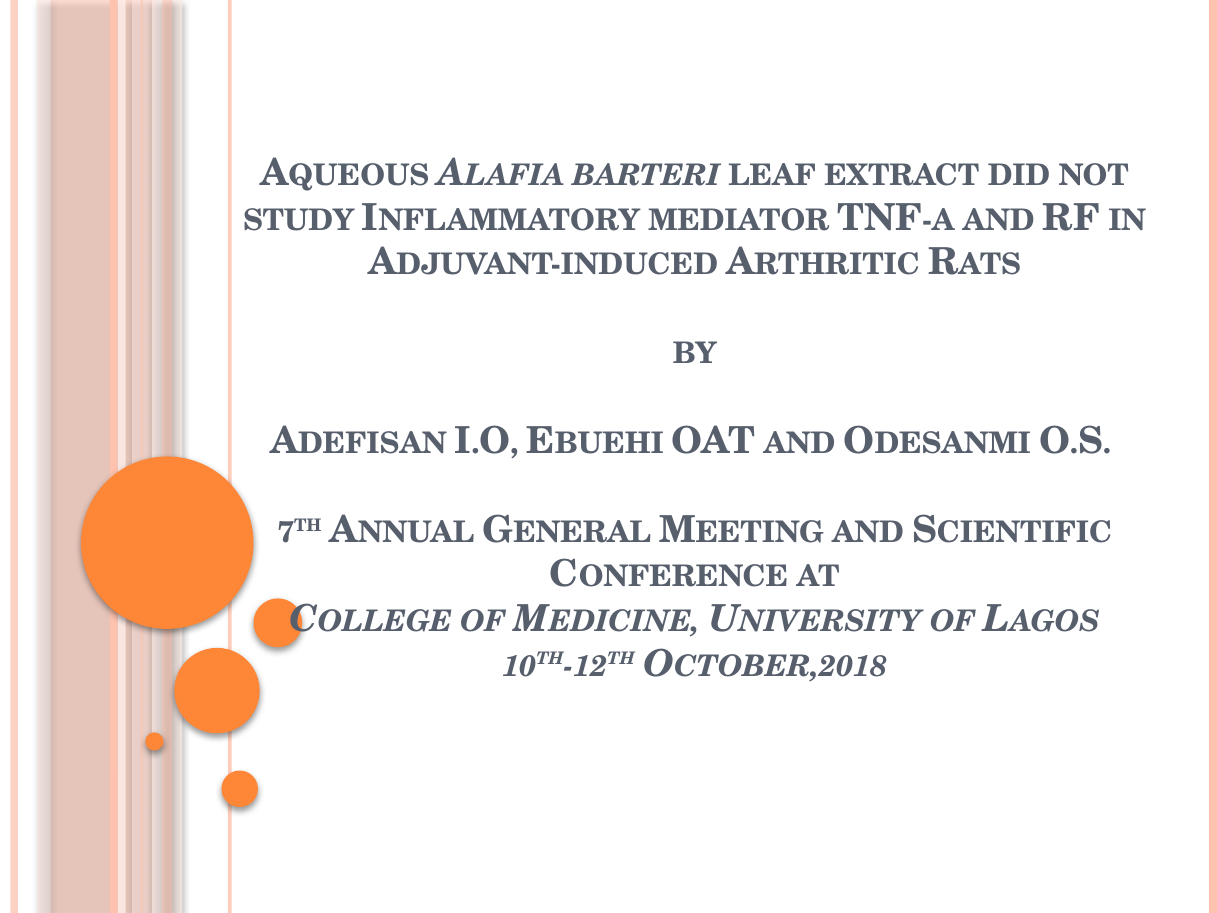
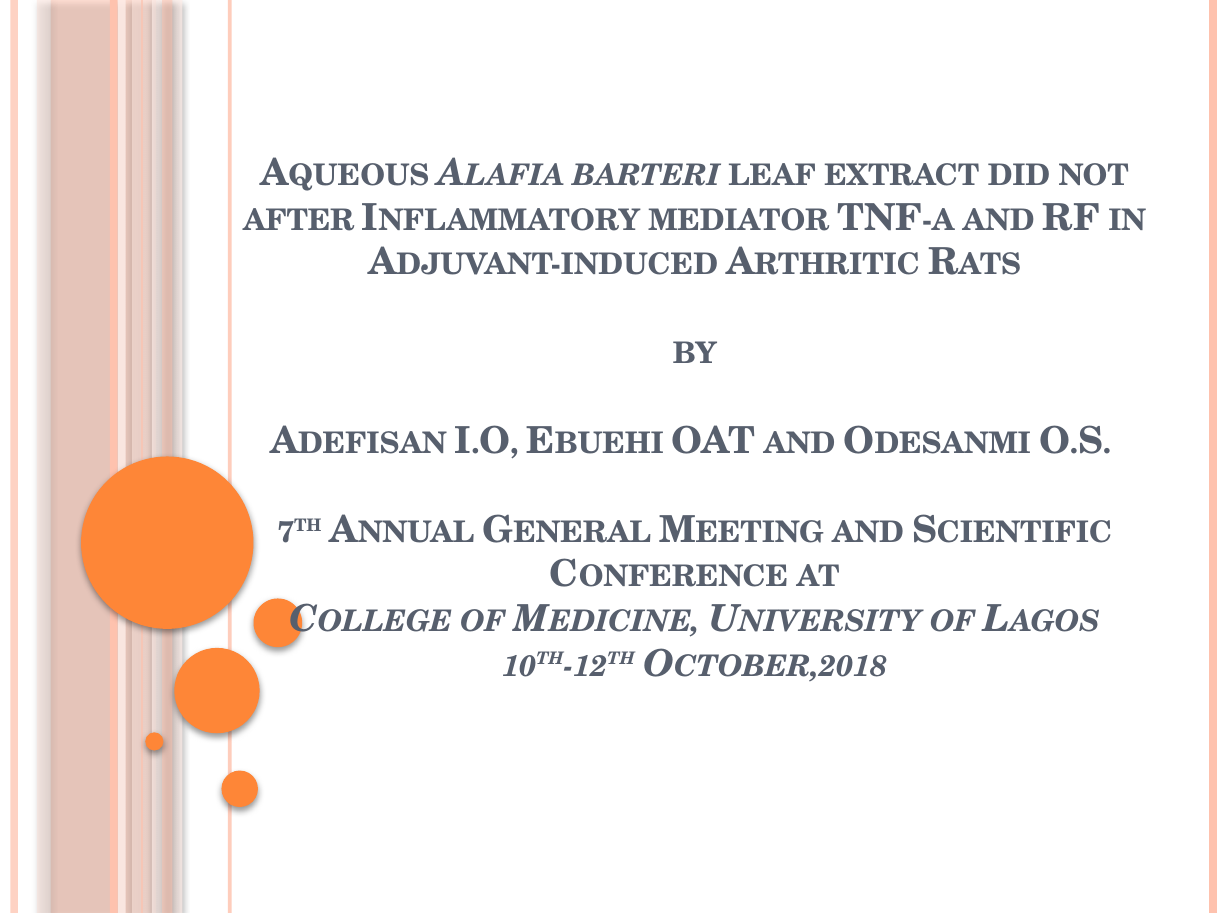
STUDY: STUDY -> AFTER
